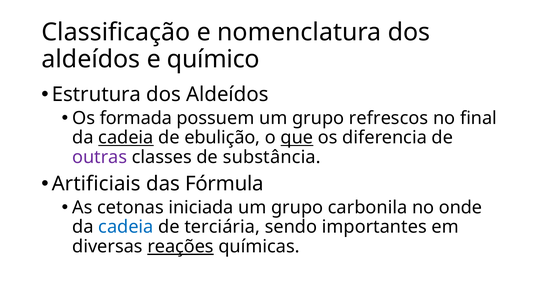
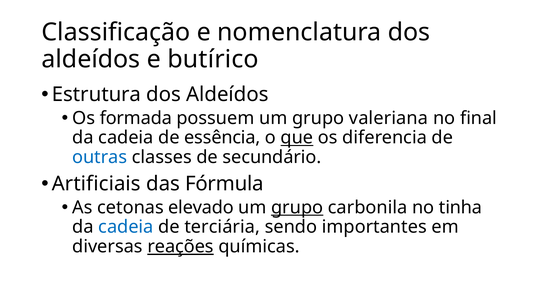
químico: químico -> butírico
refrescos: refrescos -> valeriana
cadeia at (126, 138) underline: present -> none
ebulição: ebulição -> essência
outras colour: purple -> blue
substância: substância -> secundário
iniciada: iniciada -> elevado
grupo at (297, 208) underline: none -> present
onde: onde -> tinha
